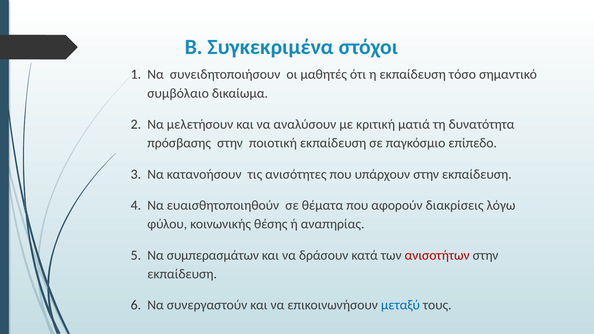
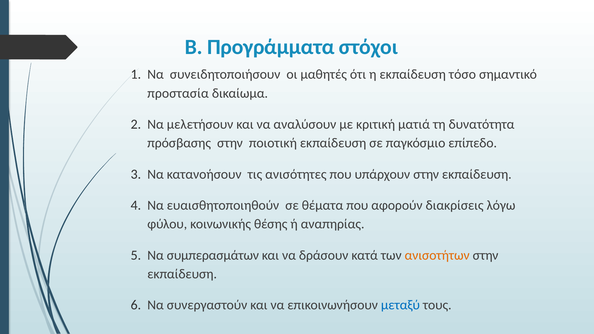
Συγκεκριμένα: Συγκεκριμένα -> Προγράμματα
συμβόλαιο: συμβόλαιο -> προστασία
ανισοτήτων colour: red -> orange
